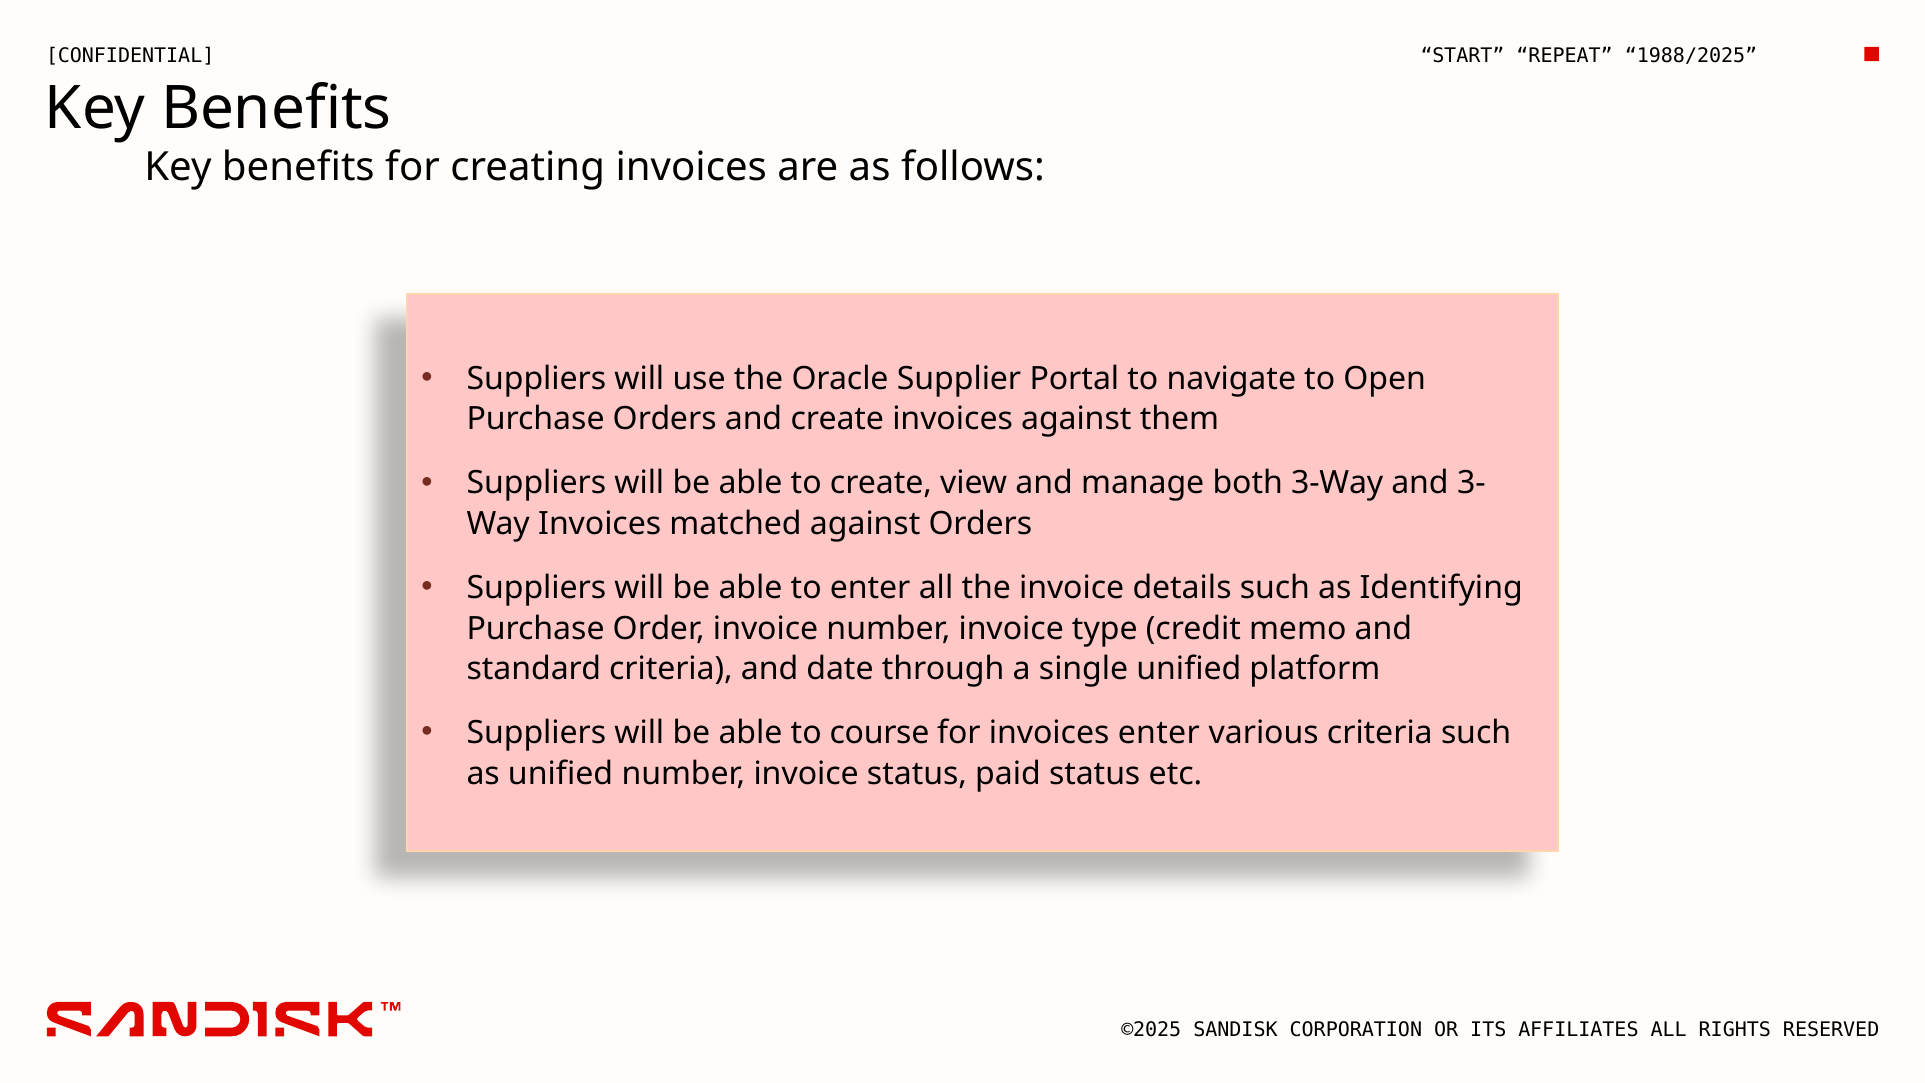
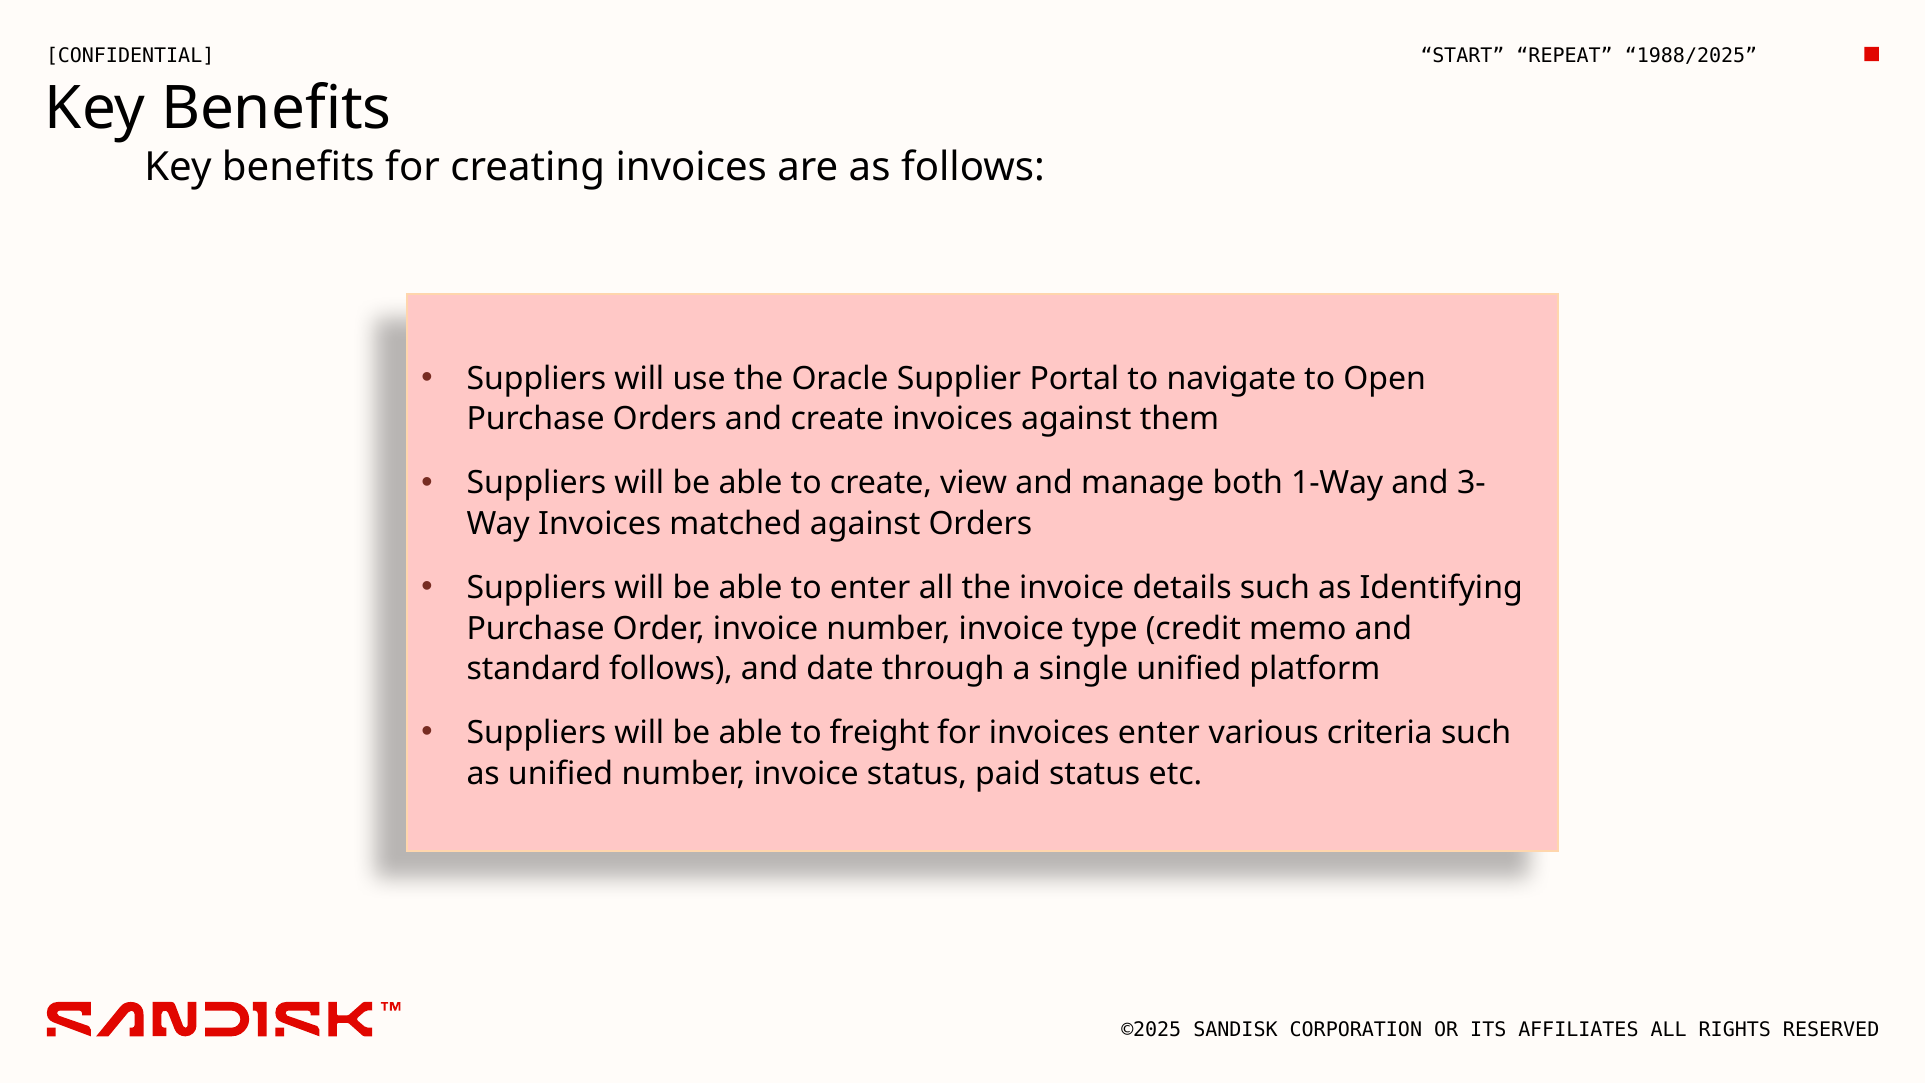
3-Way: 3-Way -> 1-Way
standard criteria: criteria -> follows
course: course -> freight
